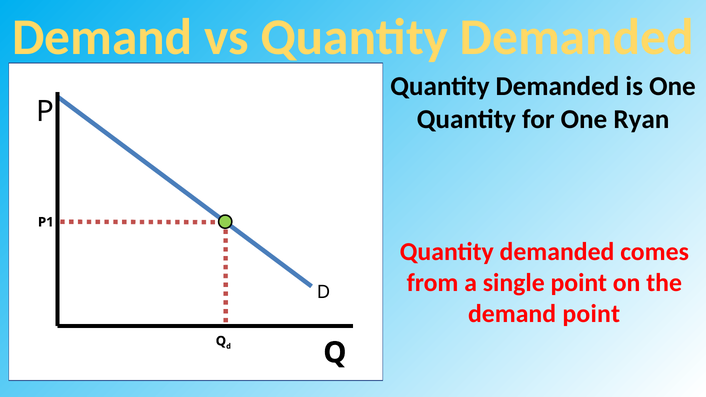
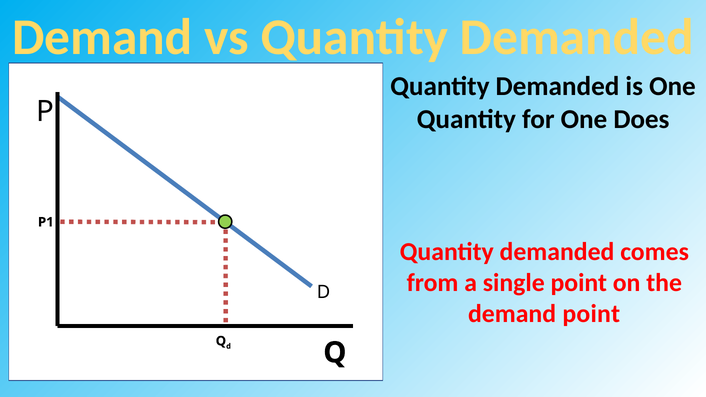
Ryan: Ryan -> Does
